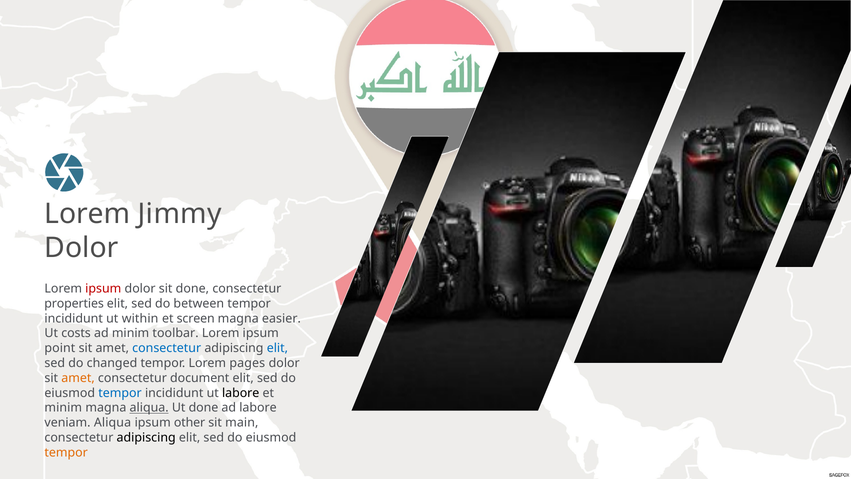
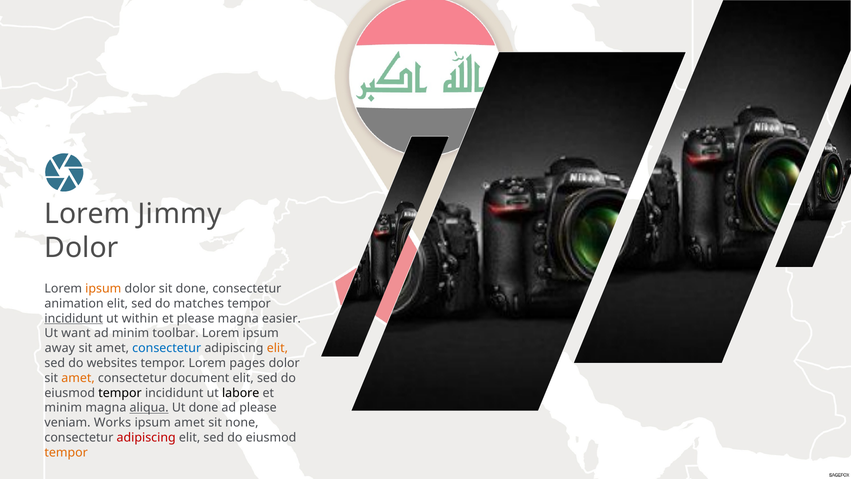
ipsum at (103, 288) colour: red -> orange
properties: properties -> animation
between: between -> matches
incididunt at (74, 318) underline: none -> present
et screen: screen -> please
costs: costs -> want
point: point -> away
elit at (277, 348) colour: blue -> orange
changed: changed -> websites
tempor at (120, 393) colour: blue -> black
ad labore: labore -> please
veniam Aliqua: Aliqua -> Works
ipsum other: other -> amet
main: main -> none
adipiscing at (146, 437) colour: black -> red
